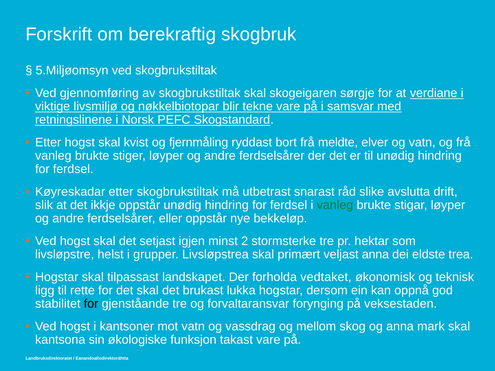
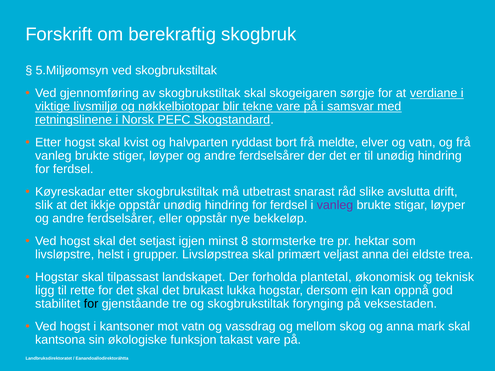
fjernmåling: fjernmåling -> halvparten
vanleg at (335, 205) colour: green -> purple
2: 2 -> 8
vedtaket: vedtaket -> plantetal
og forvaltaransvar: forvaltaransvar -> skogbrukstiltak
